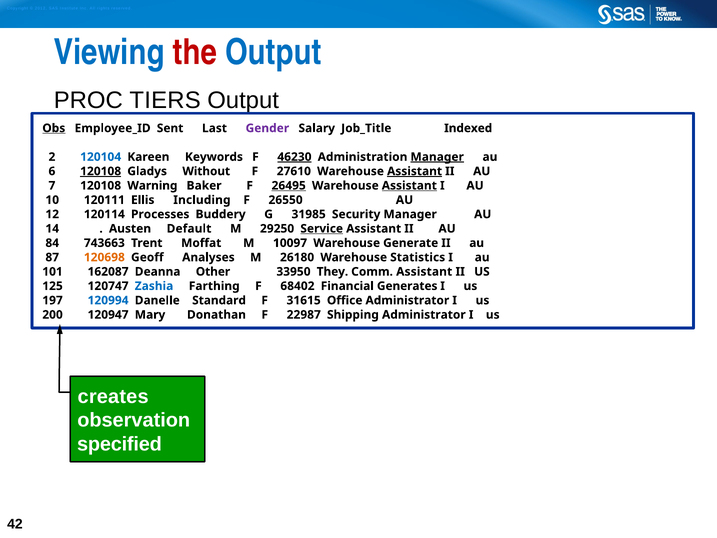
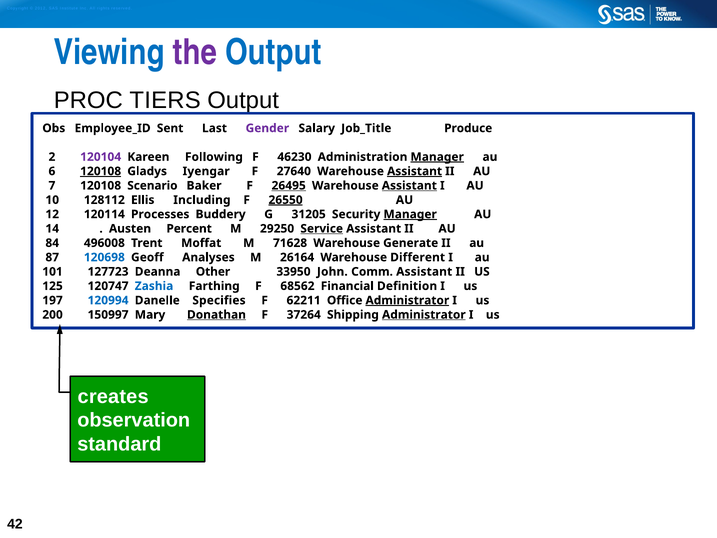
the colour: red -> purple
Obs underline: present -> none
Indexed: Indexed -> Produce
120104 colour: blue -> purple
Keywords: Keywords -> Following
46230 underline: present -> none
Without: Without -> Iyengar
27610: 27610 -> 27640
Warning: Warning -> Scenario
120111: 120111 -> 128112
26550 underline: none -> present
31985: 31985 -> 31205
Manager at (410, 214) underline: none -> present
Default: Default -> Percent
743663: 743663 -> 496008
10097: 10097 -> 71628
120698 colour: orange -> blue
26180: 26180 -> 26164
Statistics: Statistics -> Different
162087: 162087 -> 127723
They: They -> John
68402: 68402 -> 68562
Generates: Generates -> Definition
Standard: Standard -> Specifies
31615: 31615 -> 62211
Administrator at (407, 300) underline: none -> present
120947: 120947 -> 150997
Donathan underline: none -> present
22987: 22987 -> 37264
Administrator at (424, 315) underline: none -> present
specified: specified -> standard
